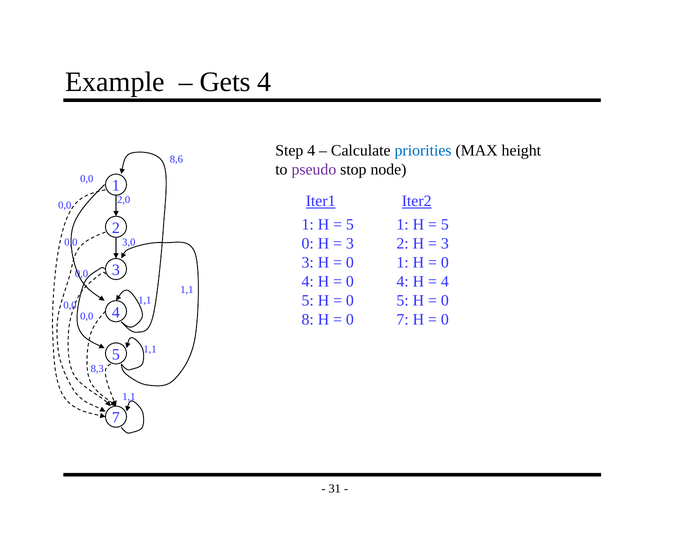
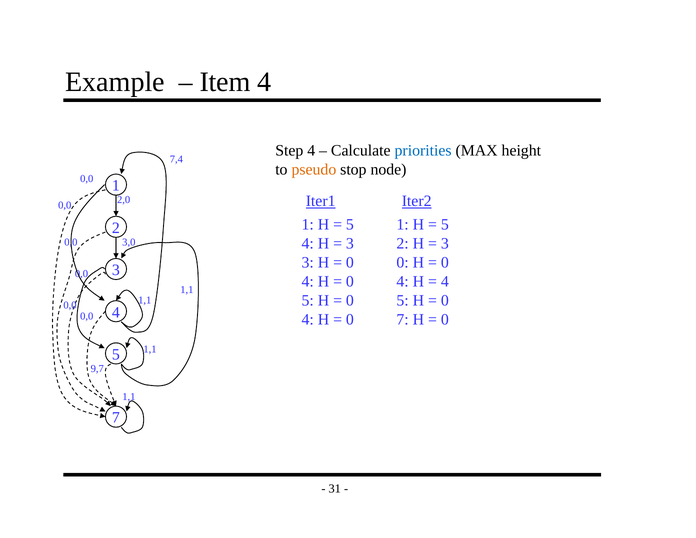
Gets: Gets -> Item
8,6: 8,6 -> 7,4
pseudo colour: purple -> orange
0 at (308, 243): 0 -> 4
1 at (403, 262): 1 -> 0
8 at (308, 319): 8 -> 4
8,3: 8,3 -> 9,7
